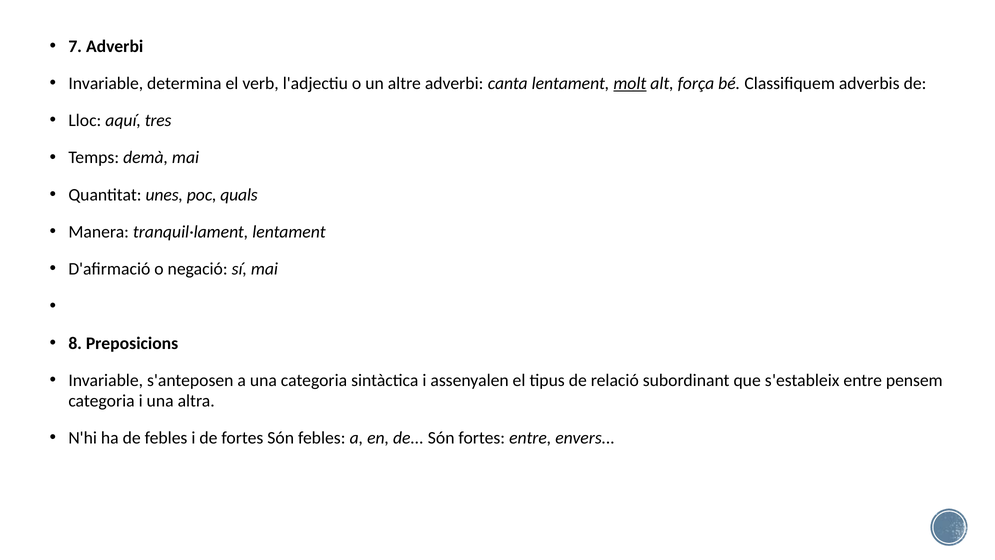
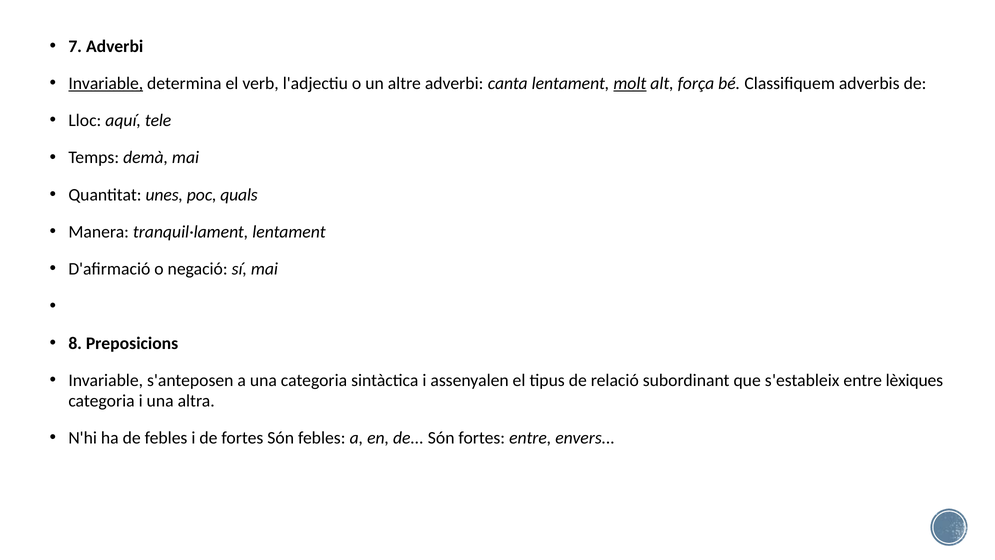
Invariable at (106, 83) underline: none -> present
tres: tres -> tele
pensem: pensem -> lèxiques
